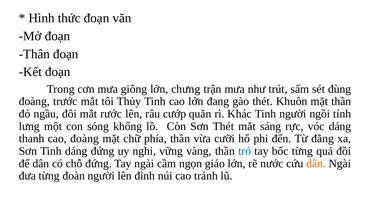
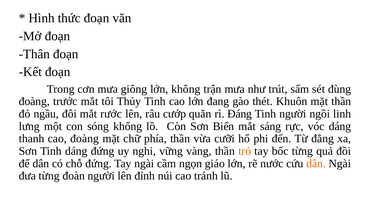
chưng: chưng -> không
Khác: Khác -> Đáng
tính: tính -> linh
Sơn Thét: Thét -> Biển
trỏ colour: blue -> orange
